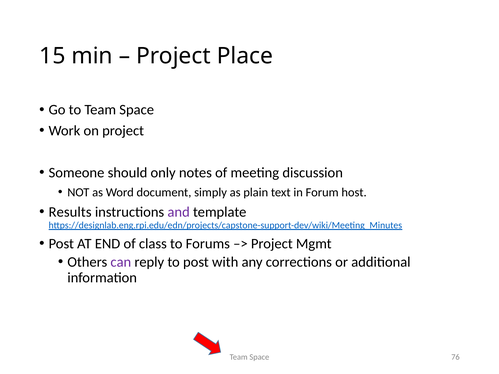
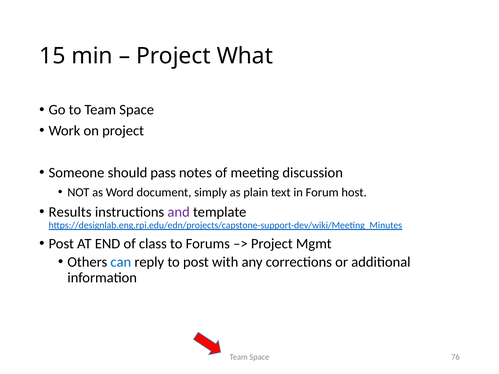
Place: Place -> What
only: only -> pass
can colour: purple -> blue
